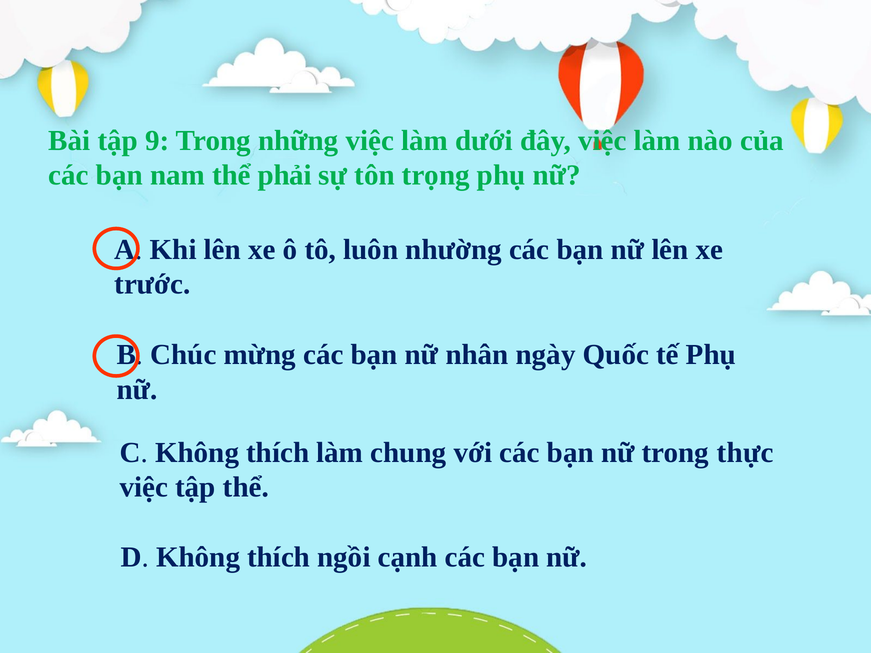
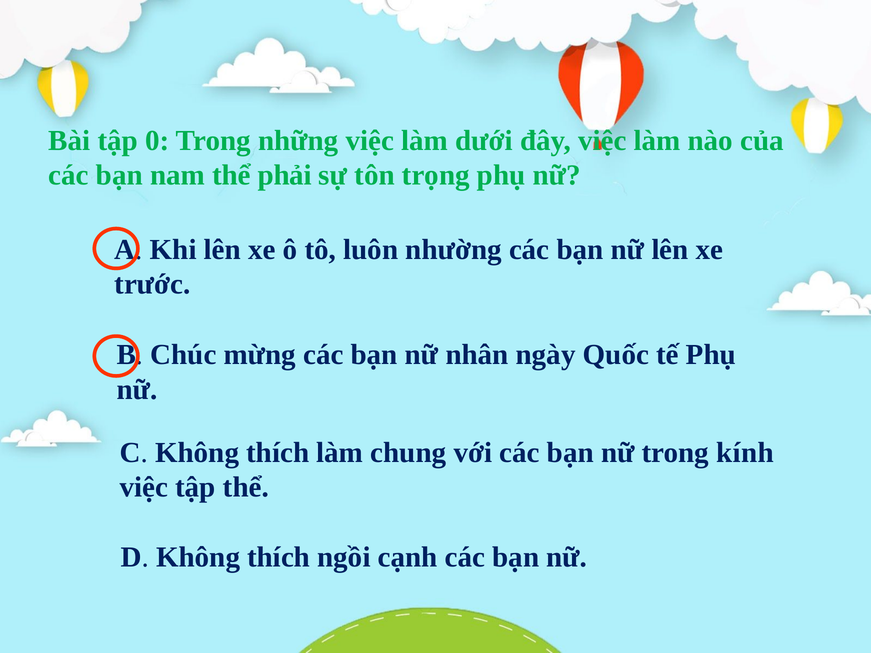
9: 9 -> 0
thực: thực -> kính
